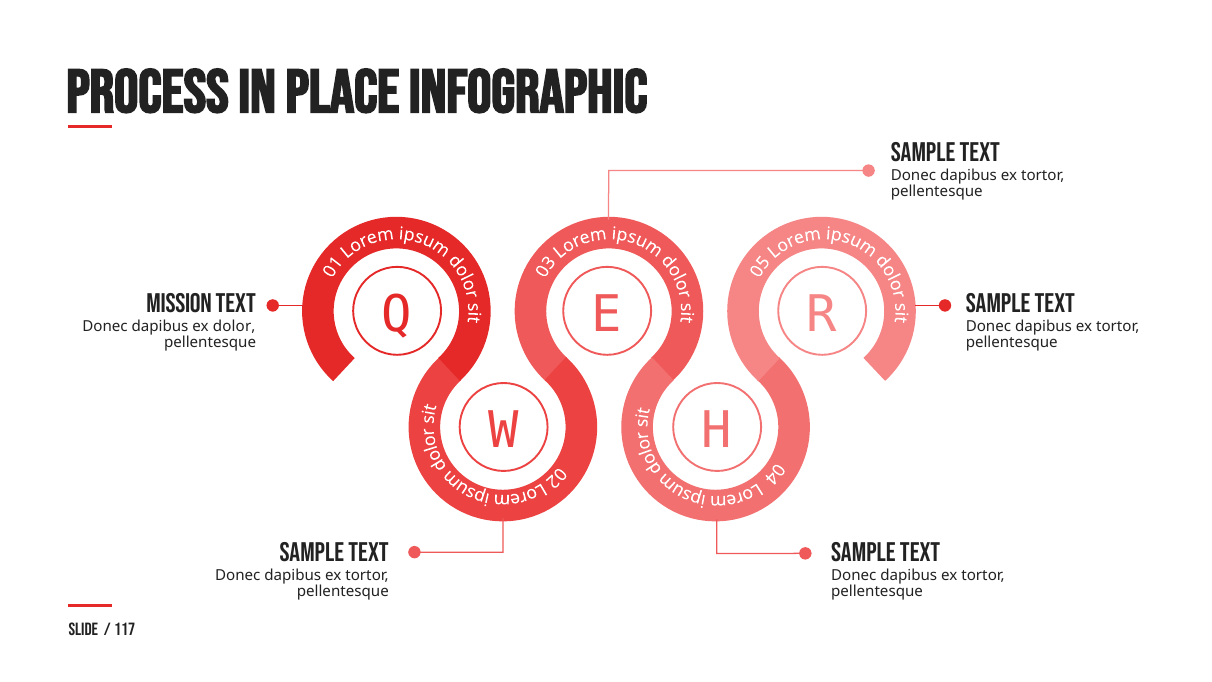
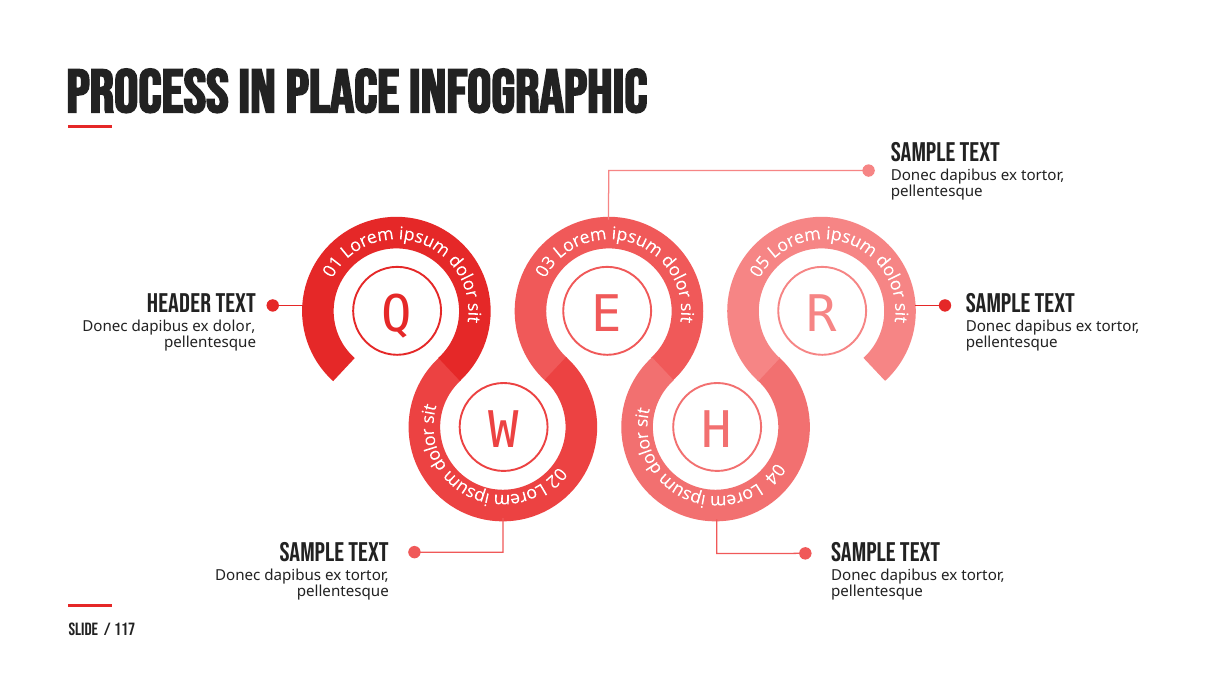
Mission: Mission -> Header
